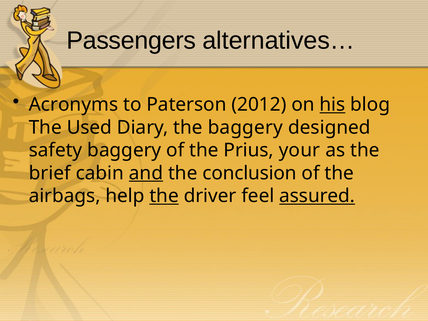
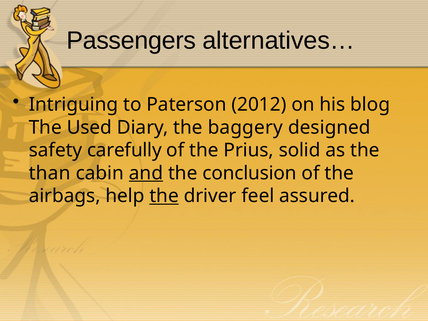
Acronyms: Acronyms -> Intriguing
his underline: present -> none
safety baggery: baggery -> carefully
your: your -> solid
brief: brief -> than
assured underline: present -> none
